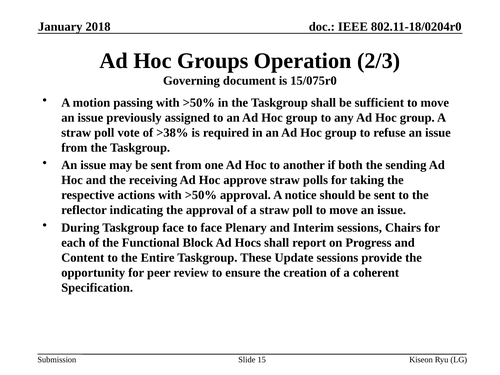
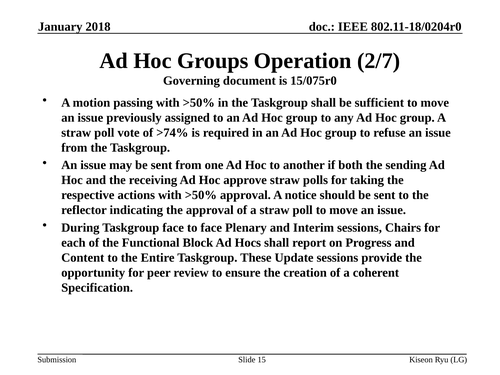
2/3: 2/3 -> 2/7
>38%: >38% -> >74%
